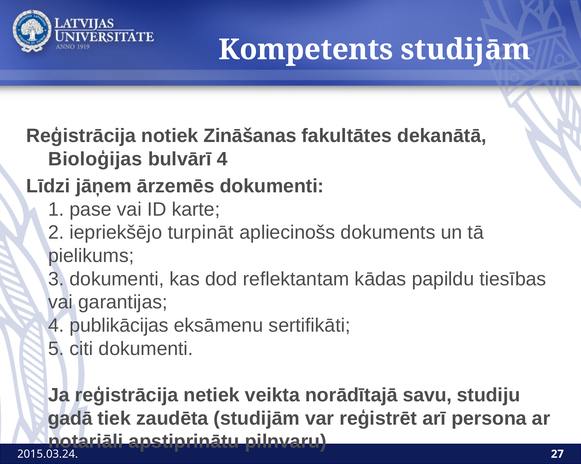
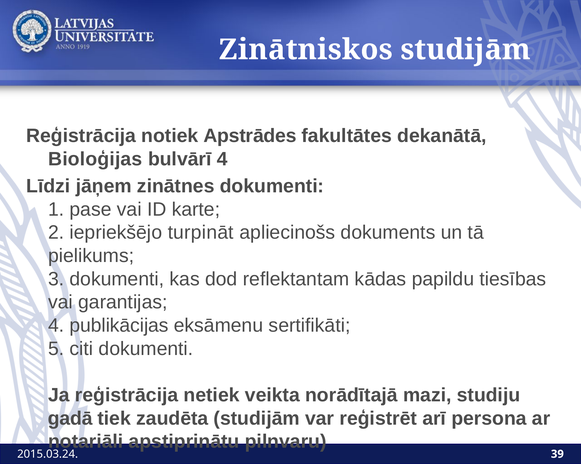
Kompetents: Kompetents -> Zinātniskos
Zināšanas: Zināšanas -> Apstrādes
ārzemēs: ārzemēs -> zinātnes
savu: savu -> mazi
27: 27 -> 39
